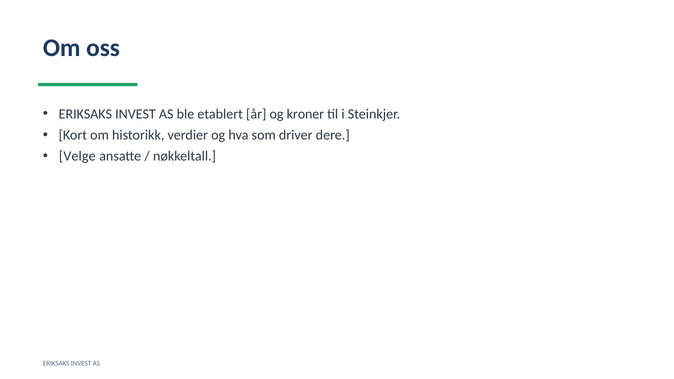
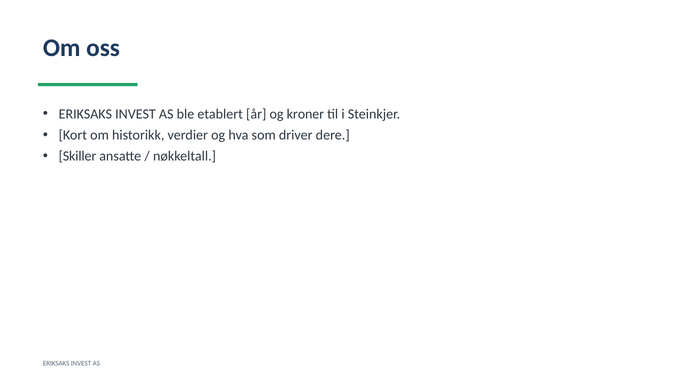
Velge: Velge -> Skiller
